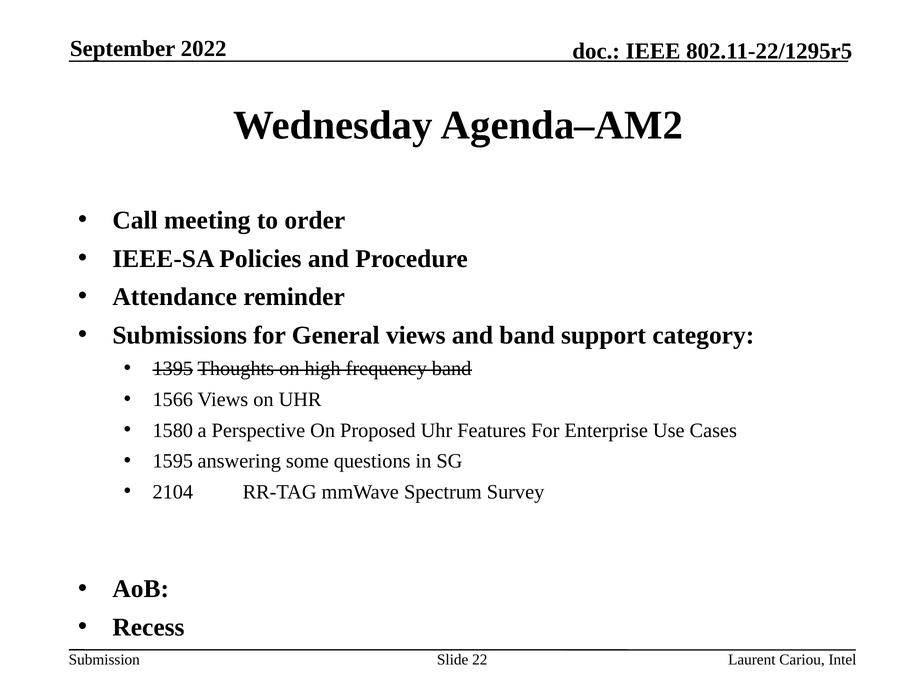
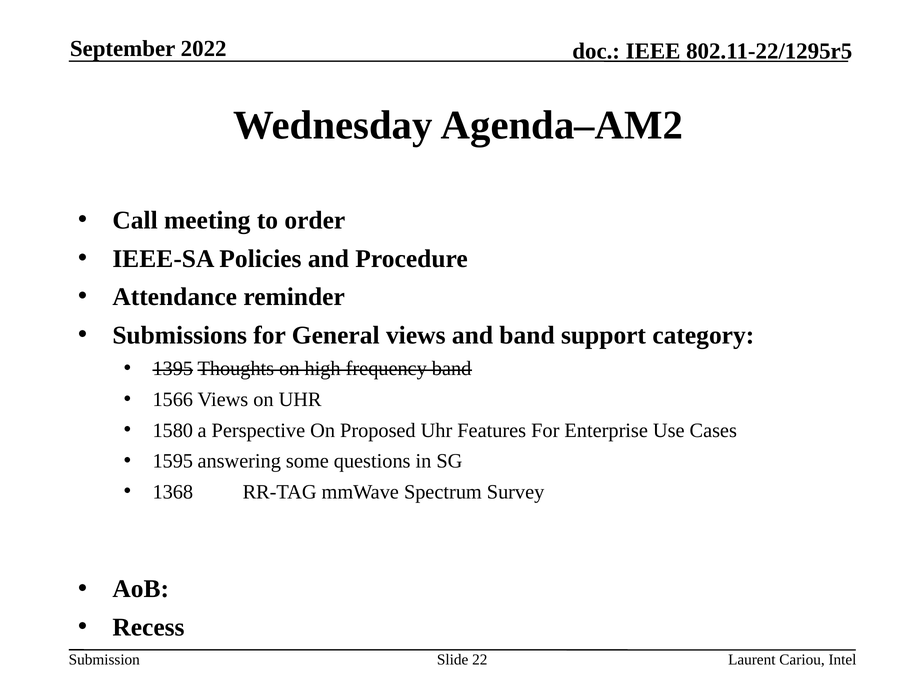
2104: 2104 -> 1368
